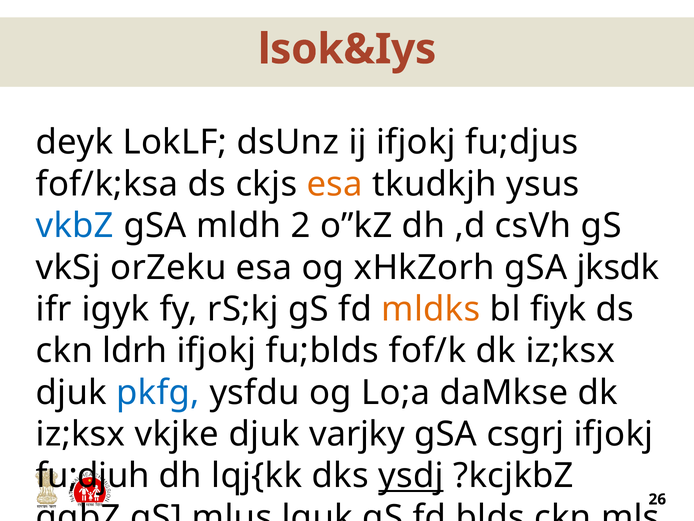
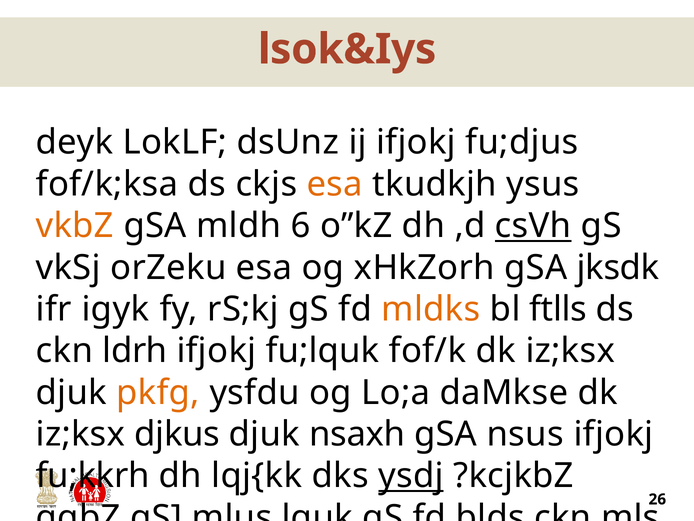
vkbZ colour: blue -> orange
2: 2 -> 6
csVh underline: none -> present
fiyk: fiyk -> ftlls
fu;blds: fu;blds -> fu;lquk
pkfg colour: blue -> orange
vkjke: vkjke -> djkus
varjky: varjky -> nsaxh
csgrj: csgrj -> nsus
fu;djuh: fu;djuh -> fu;kkrh
